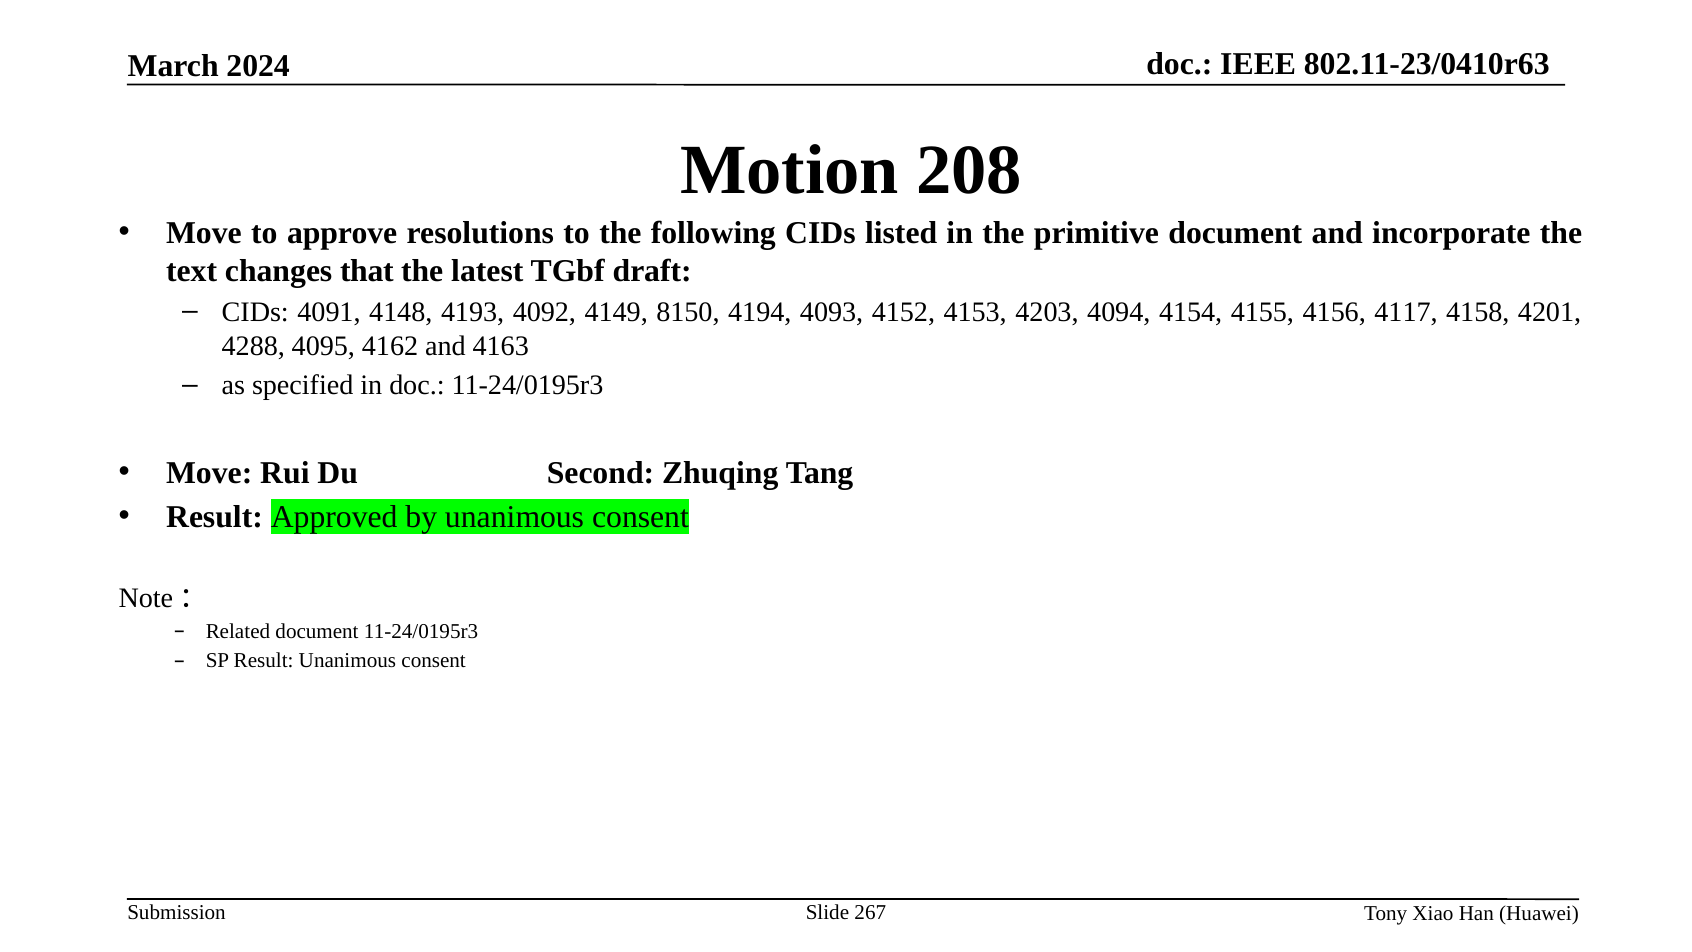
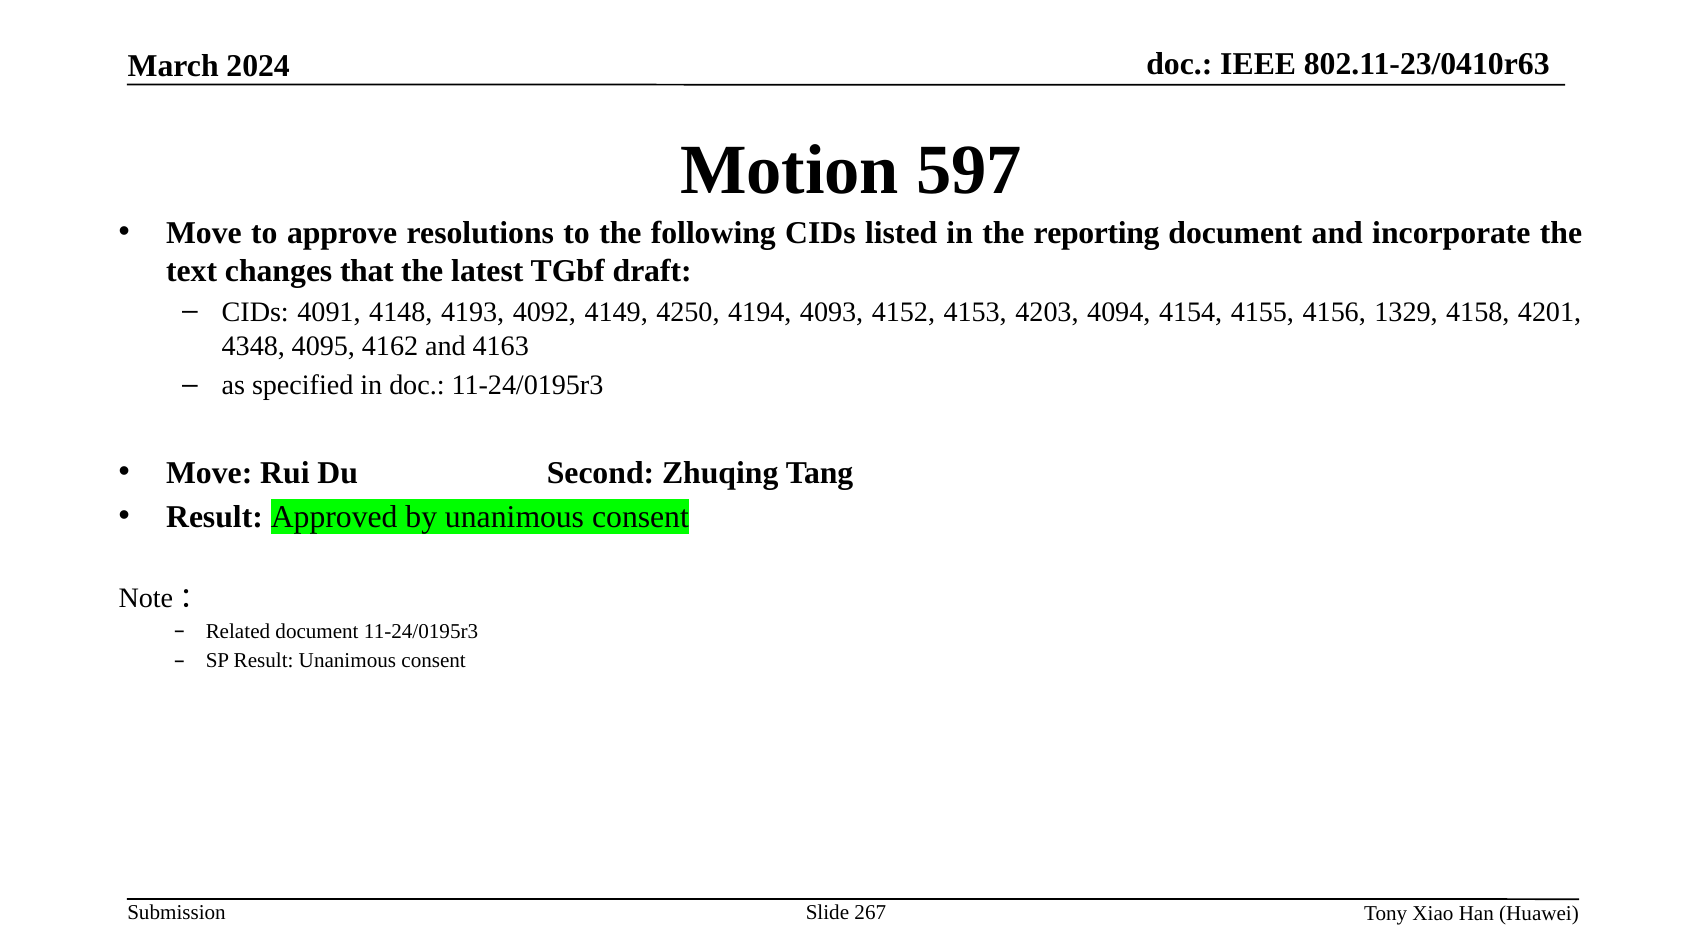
208: 208 -> 597
primitive: primitive -> reporting
8150: 8150 -> 4250
4117: 4117 -> 1329
4288: 4288 -> 4348
